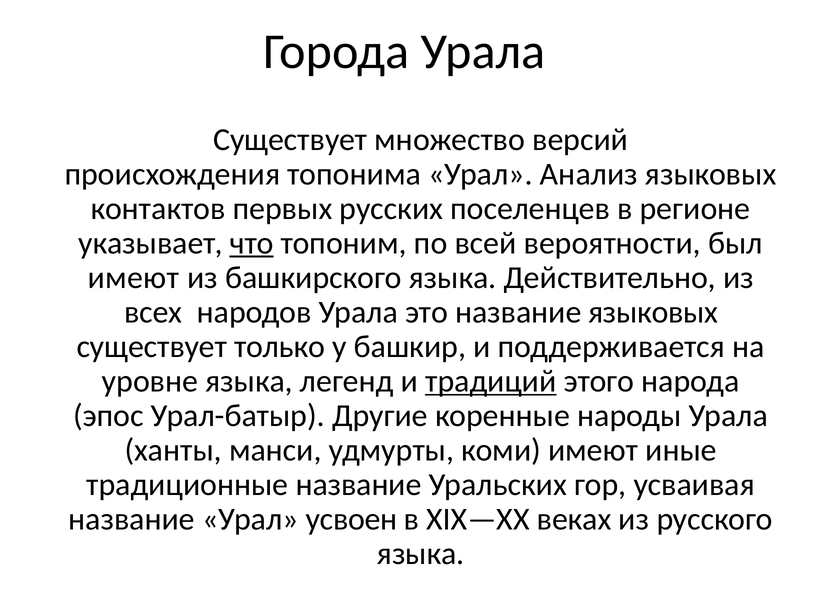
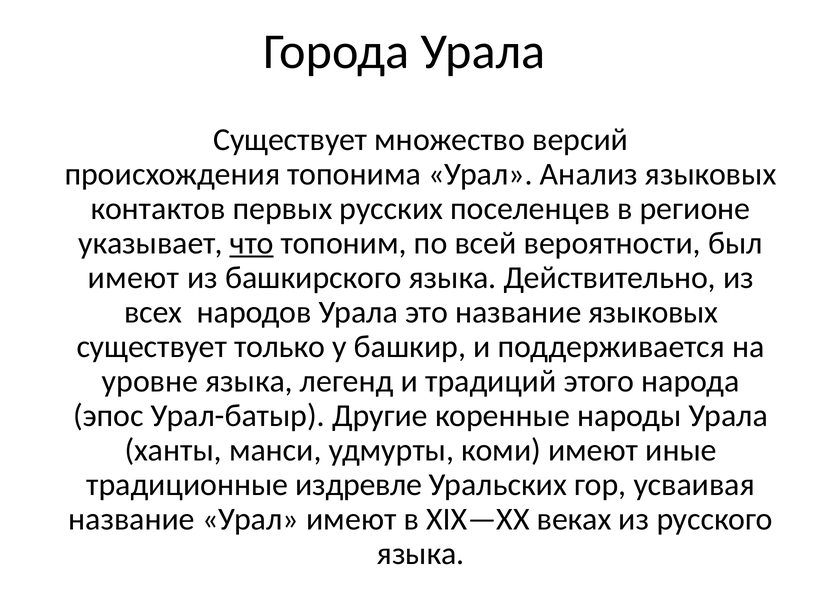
традиций underline: present -> none
традиционные название: название -> издревле
Урал усвоен: усвоен -> имеют
